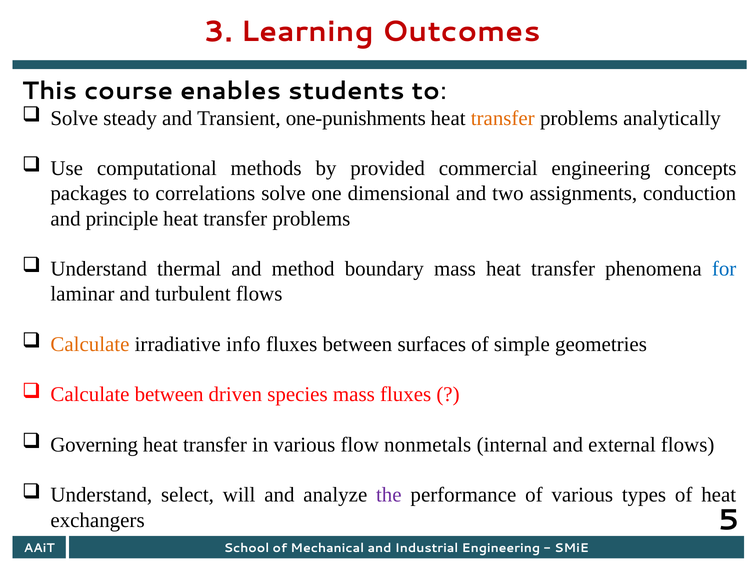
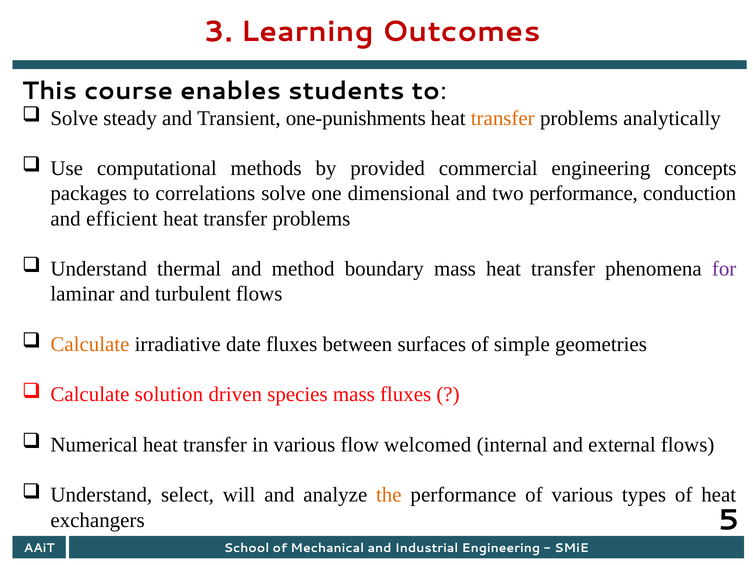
two assignments: assignments -> performance
principle: principle -> efficient
for colour: blue -> purple
info: info -> date
Calculate between: between -> solution
Governing: Governing -> Numerical
nonmetals: nonmetals -> welcomed
the colour: purple -> orange
